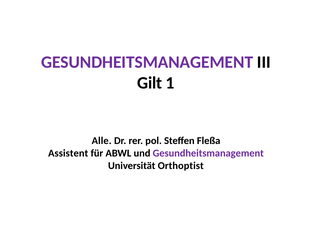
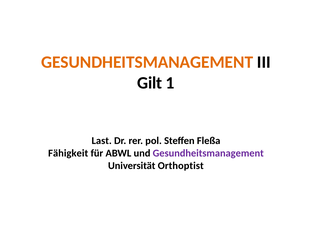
GESUNDHEITSMANAGEMENT at (147, 62) colour: purple -> orange
Alle: Alle -> Last
Assistent: Assistent -> Fähigkeit
